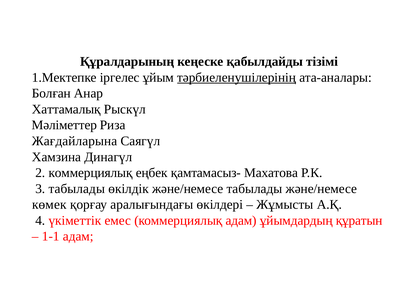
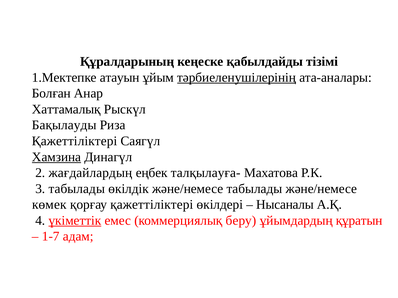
іргелес: іргелес -> атауын
Мәліметтер: Мәліметтер -> Бақылауды
Жағдайларына at (75, 141): Жағдайларына -> Қажеттіліктері
Хамзина underline: none -> present
2 коммерциялық: коммерциялық -> жағдайлардың
қамтамасыз-: қамтамасыз- -> талқылауға-
қорғау аралығындағы: аралығындағы -> қажеттіліктері
Жұмысты: Жұмысты -> Нысаналы
үкіметтік underline: none -> present
коммерциялық адам: адам -> беру
1-1: 1-1 -> 1-7
